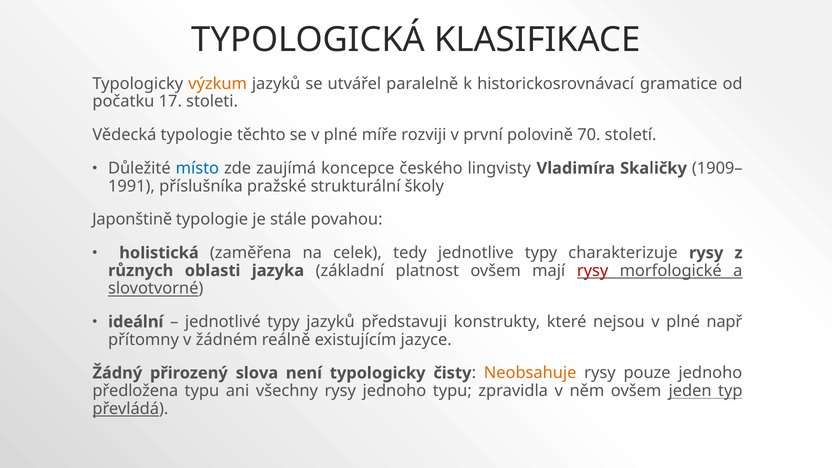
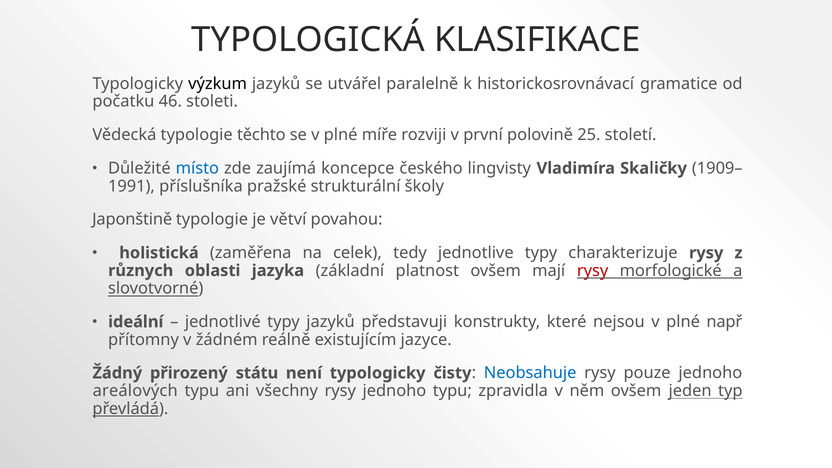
výzkum colour: orange -> black
17: 17 -> 46
70: 70 -> 25
stále: stále -> větví
slova: slova -> státu
Neobsahuje colour: orange -> blue
předložena: předložena -> areálových
